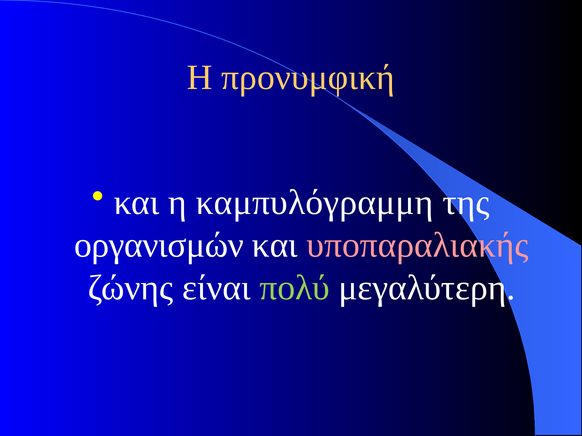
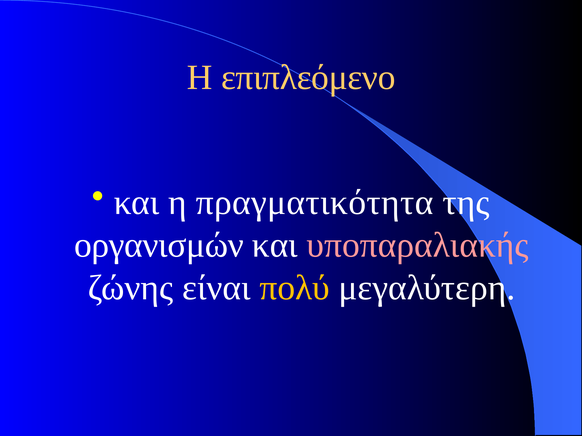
προνυμφική: προνυμφική -> επιπλεόμενο
καμπυλόγραμμη: καμπυλόγραμμη -> πραγματικότητα
πολύ colour: light green -> yellow
